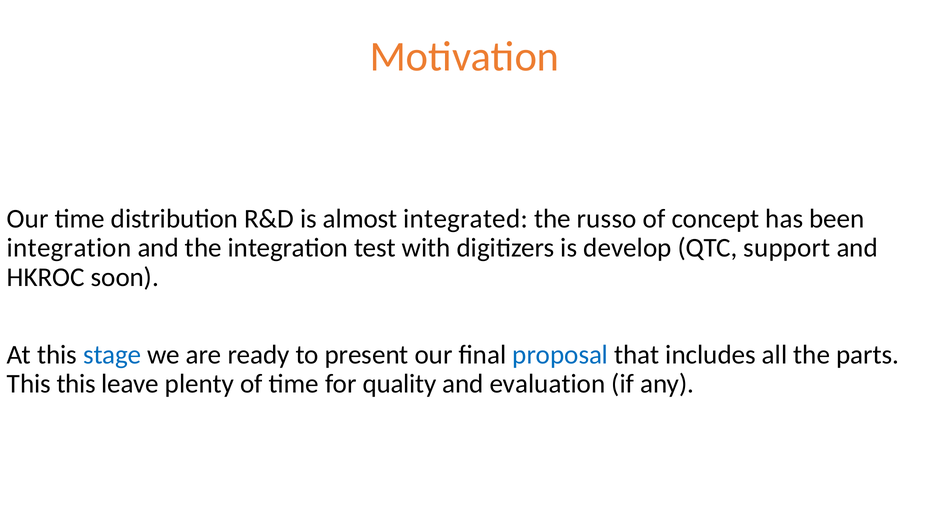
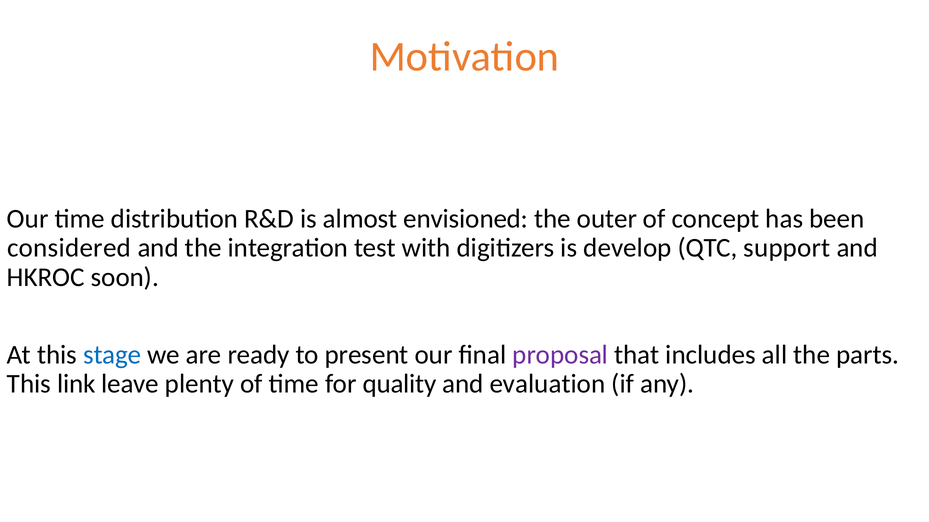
integrated: integrated -> envisioned
russo: russo -> outer
integration at (69, 248): integration -> considered
proposal colour: blue -> purple
This this: this -> link
